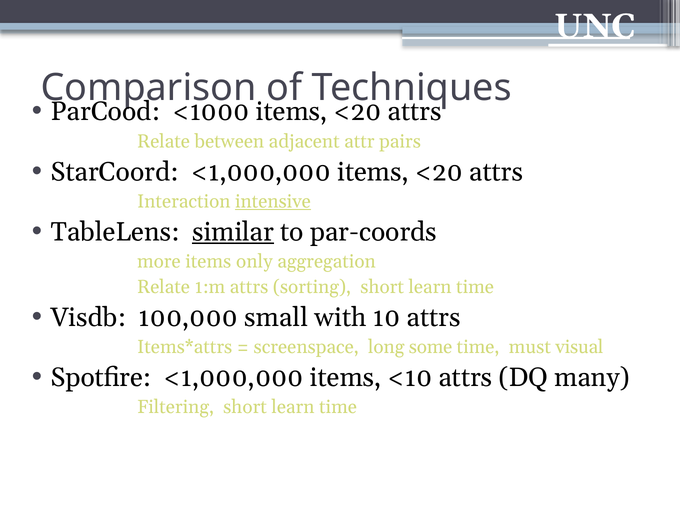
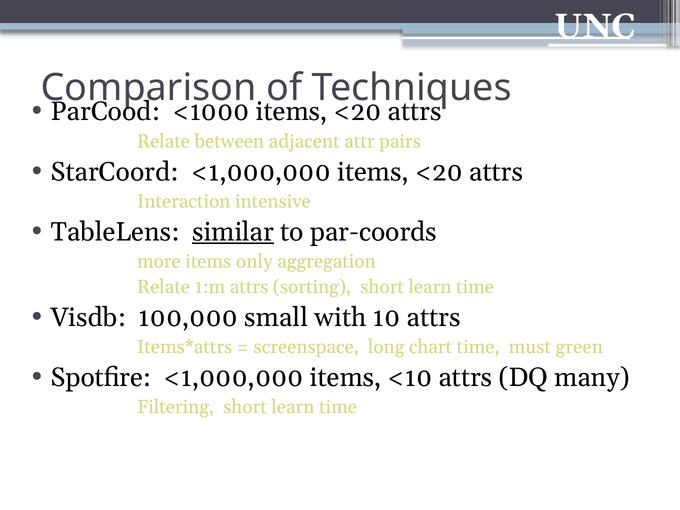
intensive underline: present -> none
some: some -> chart
visual: visual -> green
